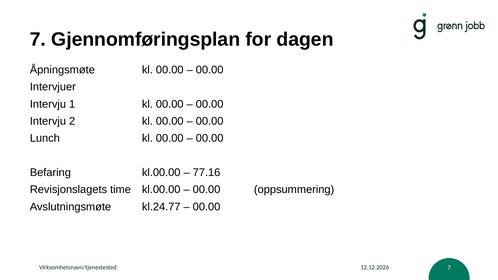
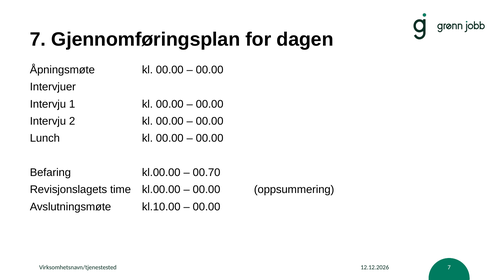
77.16: 77.16 -> 00.70
kl.24.77: kl.24.77 -> kl.10.00
